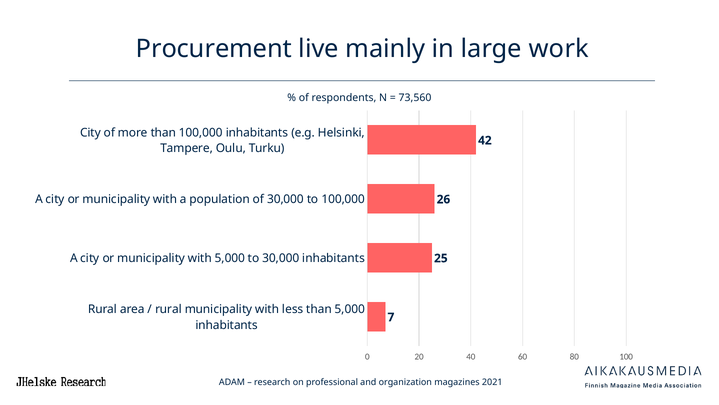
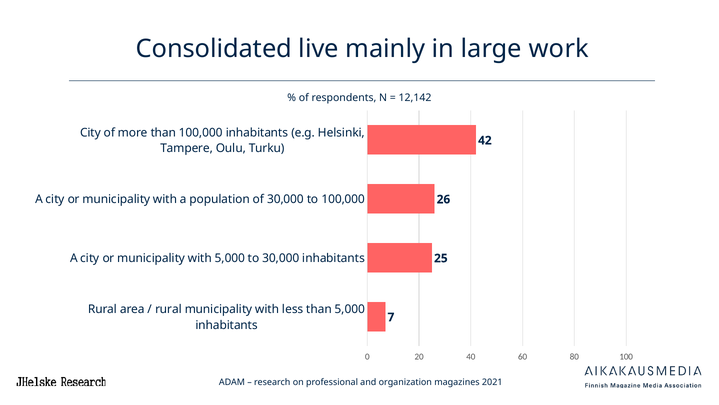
Procurement: Procurement -> Consolidated
73,560: 73,560 -> 12,142
